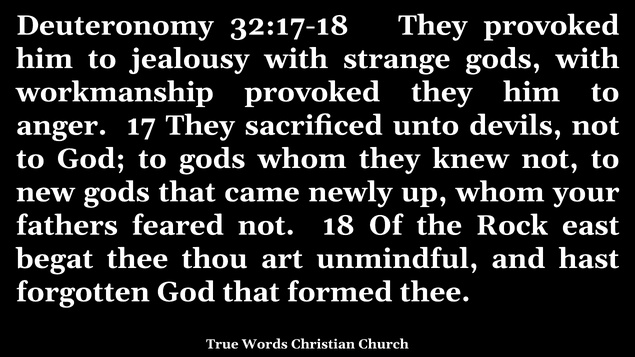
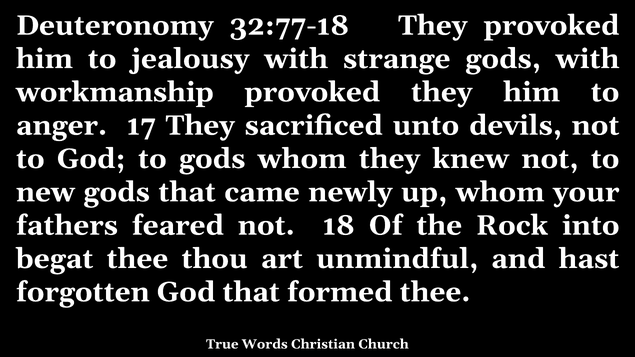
32:17-18: 32:17-18 -> 32:77-18
east: east -> into
